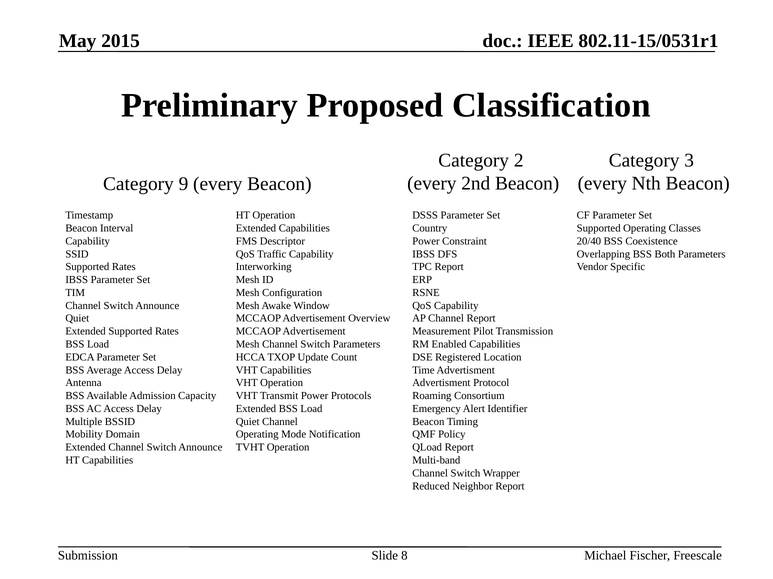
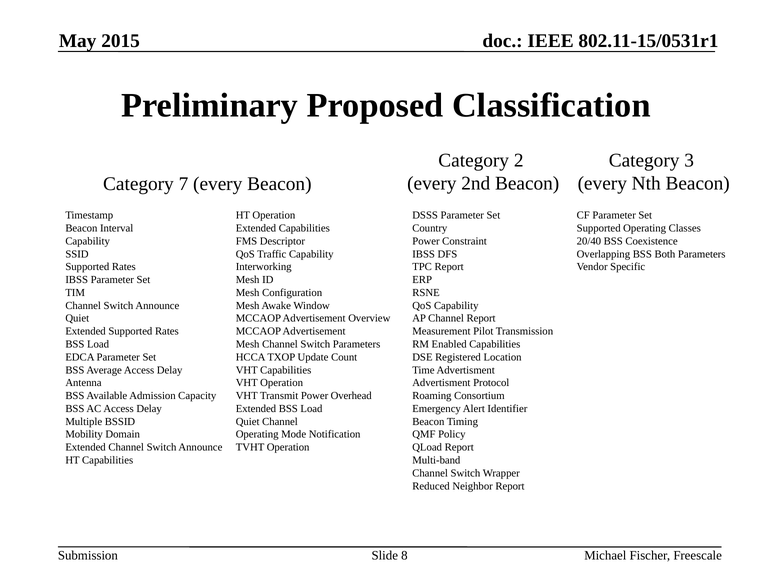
9: 9 -> 7
Protocols: Protocols -> Overhead
